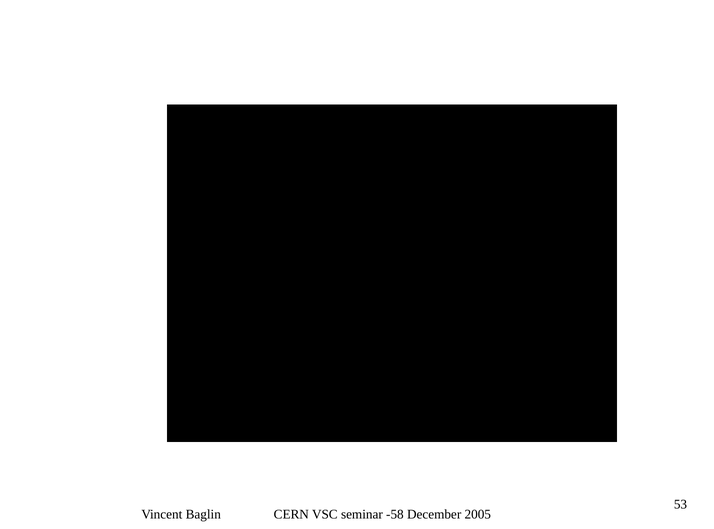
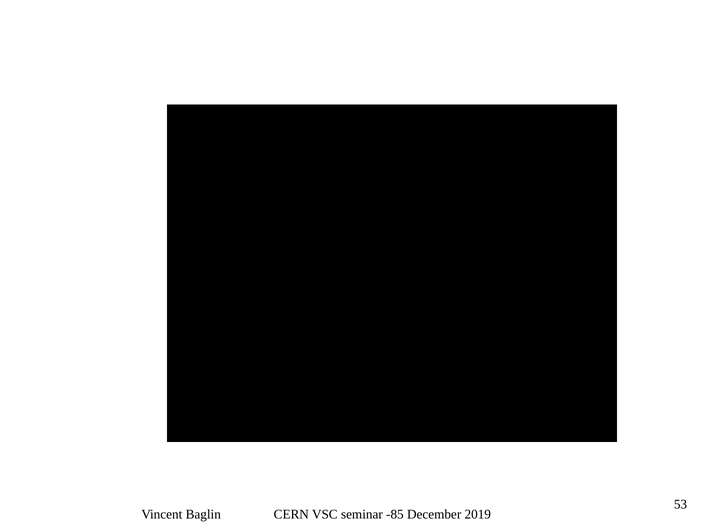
-58: -58 -> -85
2005: 2005 -> 2019
